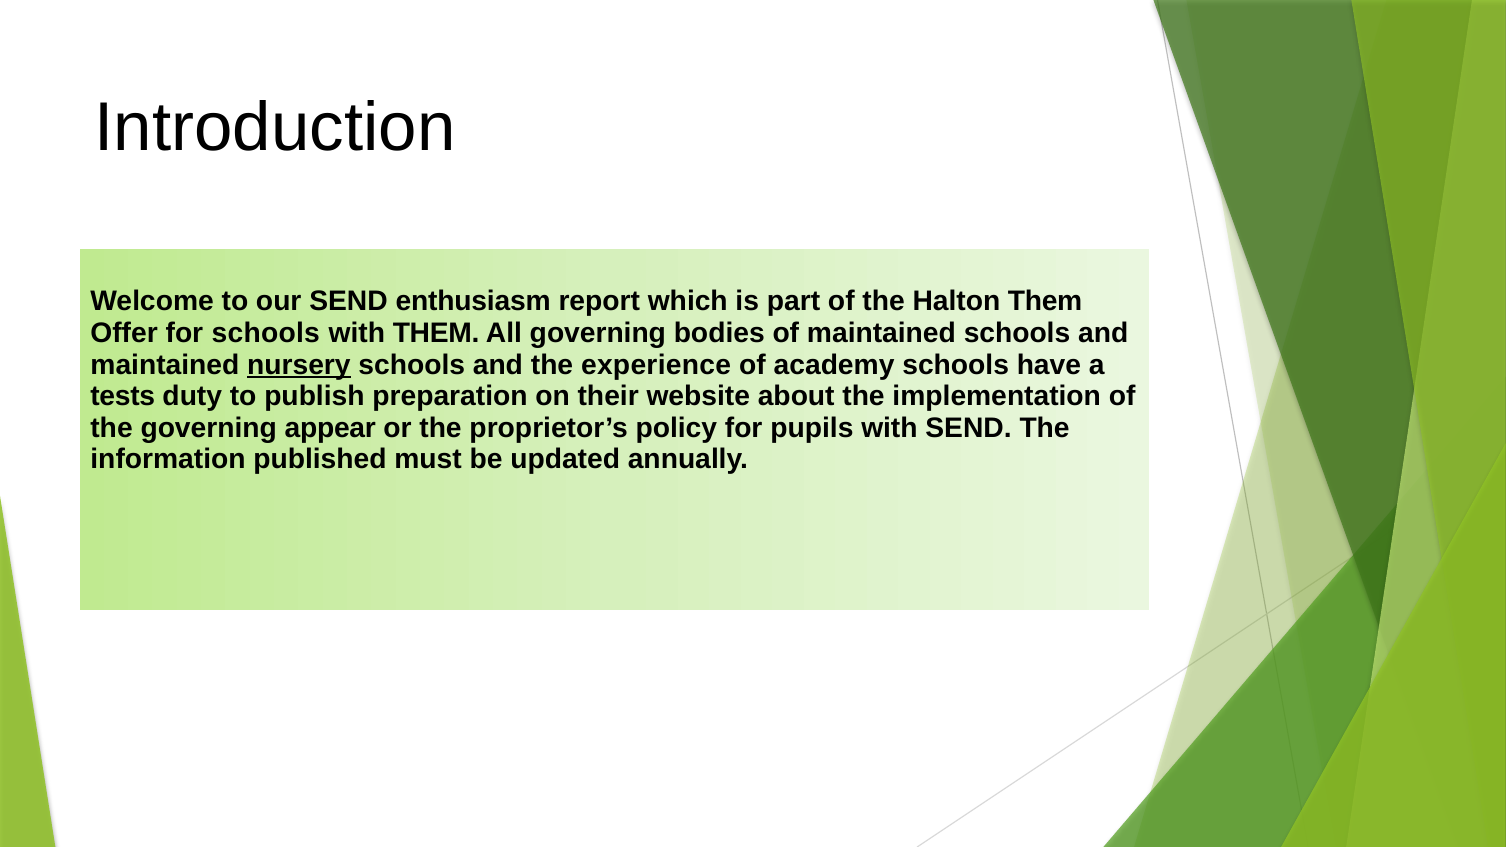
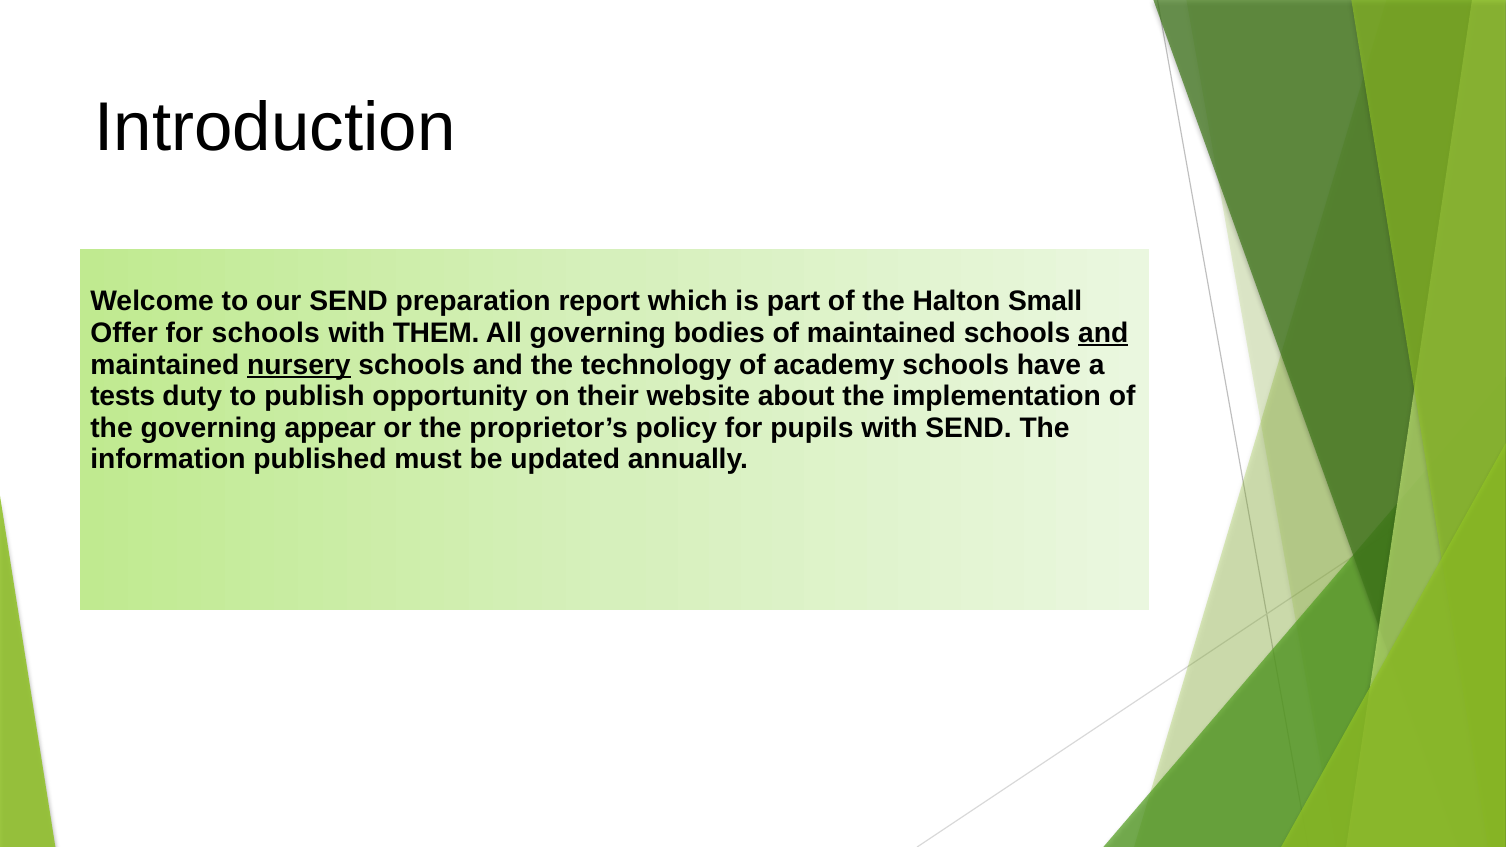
enthusiasm: enthusiasm -> preparation
Halton Them: Them -> Small
and at (1103, 333) underline: none -> present
experience: experience -> technology
preparation: preparation -> opportunity
